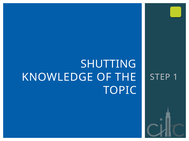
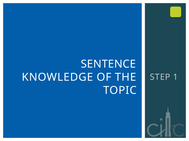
SHUTTING: SHUTTING -> SENTENCE
